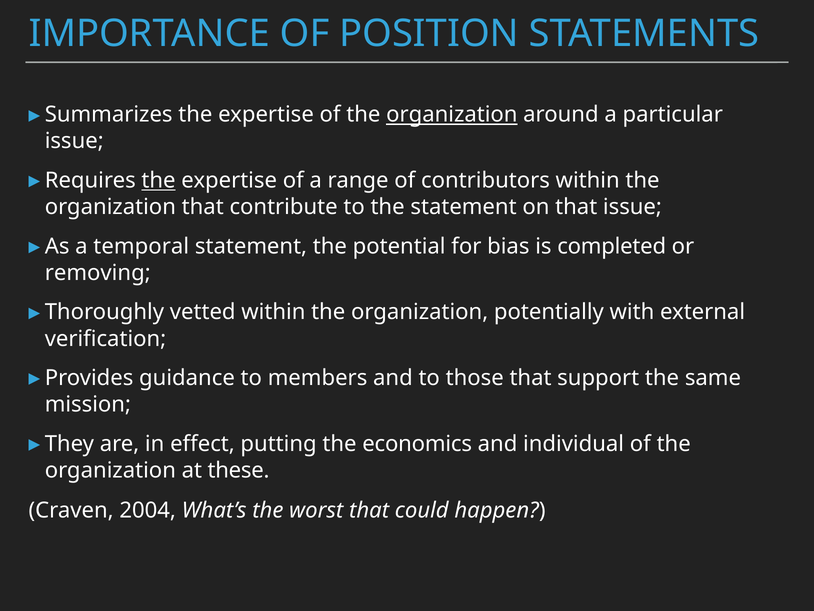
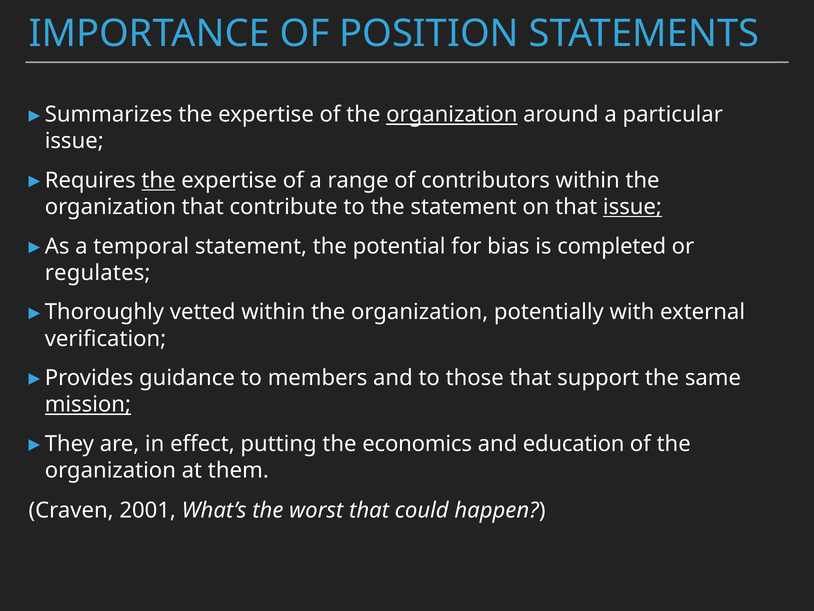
issue at (632, 207) underline: none -> present
removing: removing -> regulates
mission underline: none -> present
individual: individual -> education
these: these -> them
2004: 2004 -> 2001
